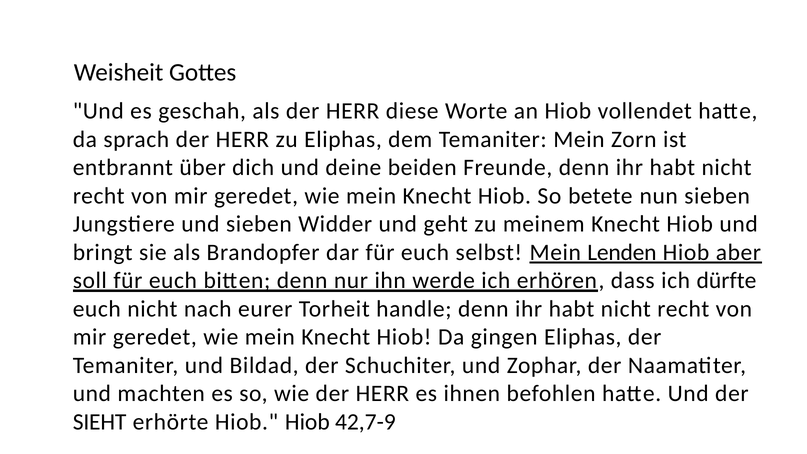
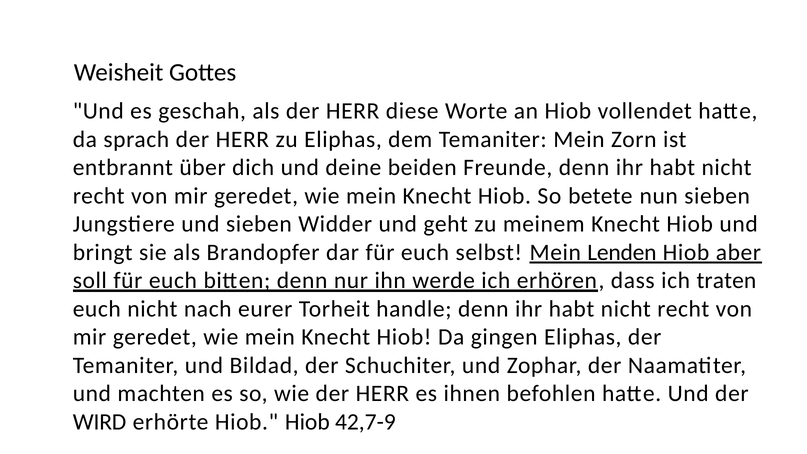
dürfte: dürfte -> traten
SIEHT: SIEHT -> WIRD
